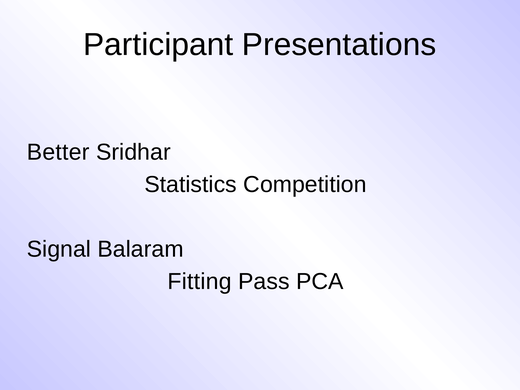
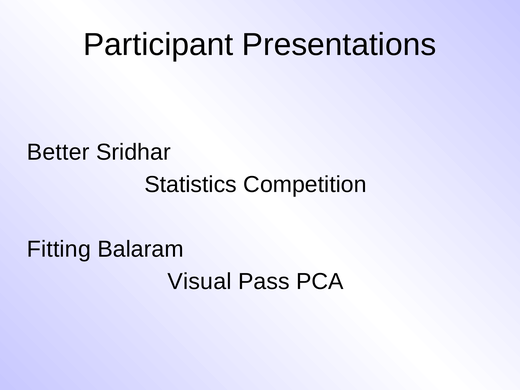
Signal: Signal -> Fitting
Fitting: Fitting -> Visual
